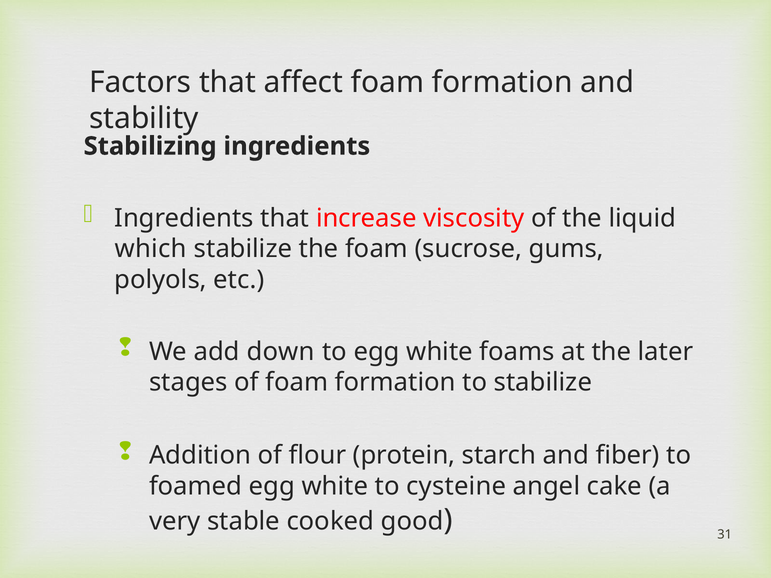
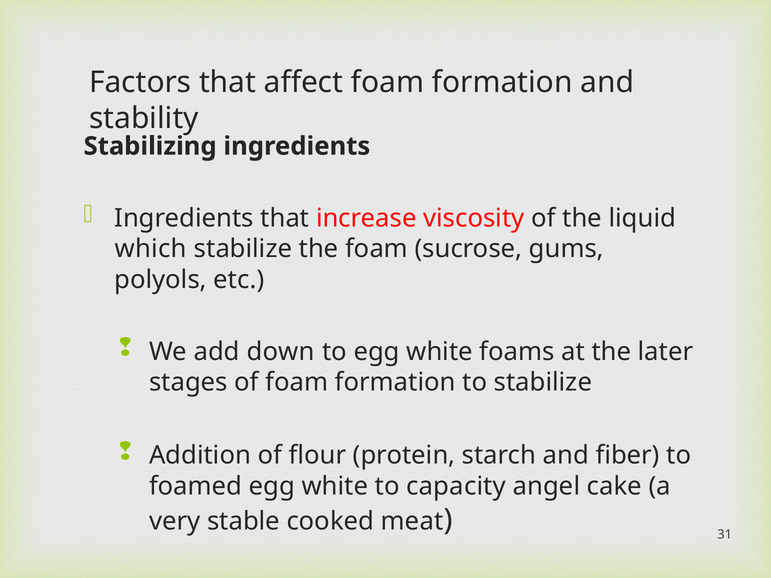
cysteine: cysteine -> capacity
good: good -> meat
